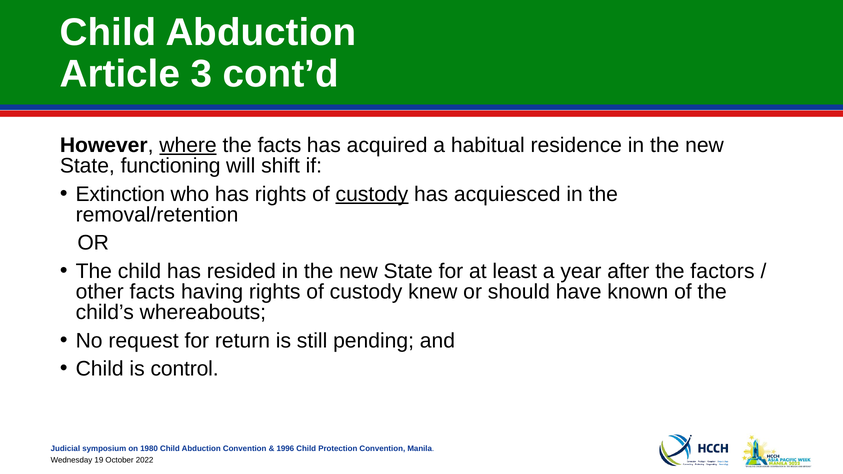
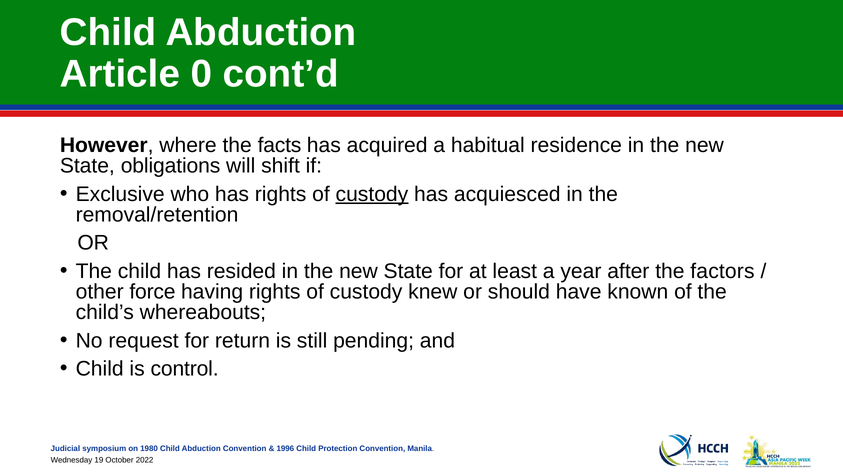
3: 3 -> 0
where underline: present -> none
functioning: functioning -> obligations
Extinction: Extinction -> Exclusive
other facts: facts -> force
